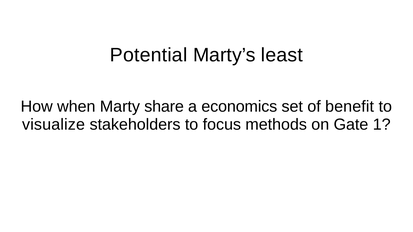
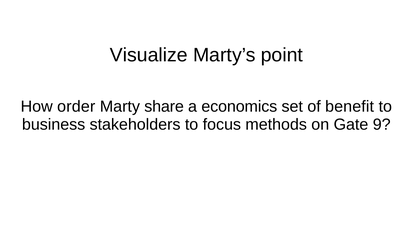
Potential: Potential -> Visualize
least: least -> point
when: when -> order
visualize: visualize -> business
1: 1 -> 9
